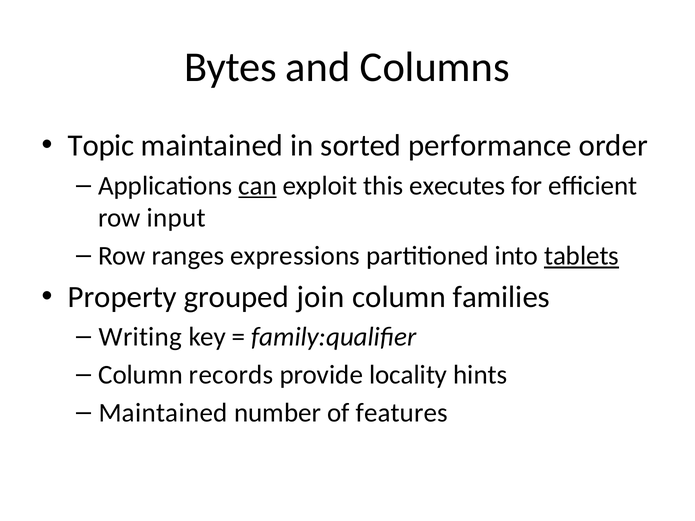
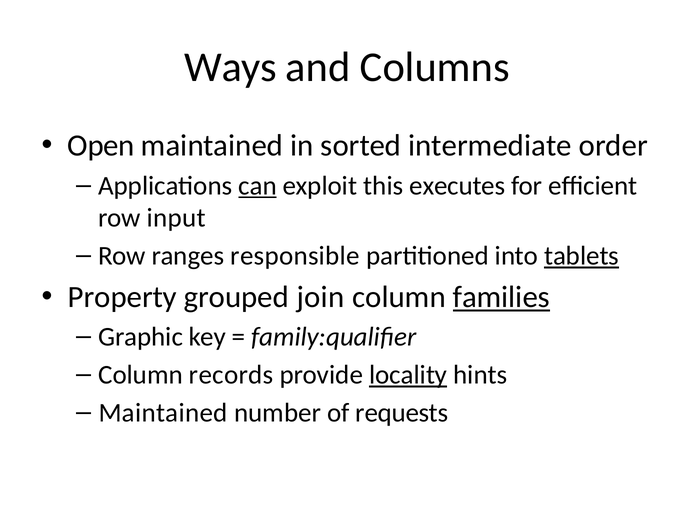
Bytes: Bytes -> Ways
Topic: Topic -> Open
performance: performance -> intermediate
expressions: expressions -> responsible
families underline: none -> present
Writing: Writing -> Graphic
locality underline: none -> present
features: features -> requests
